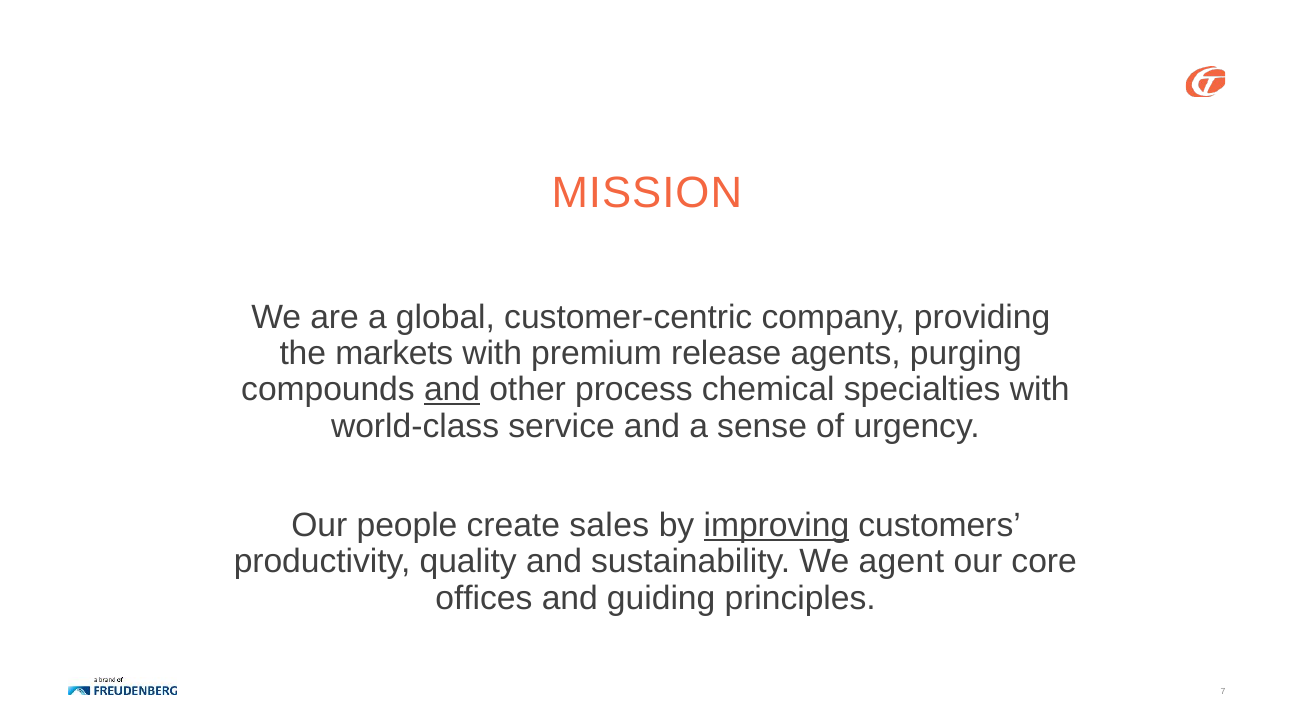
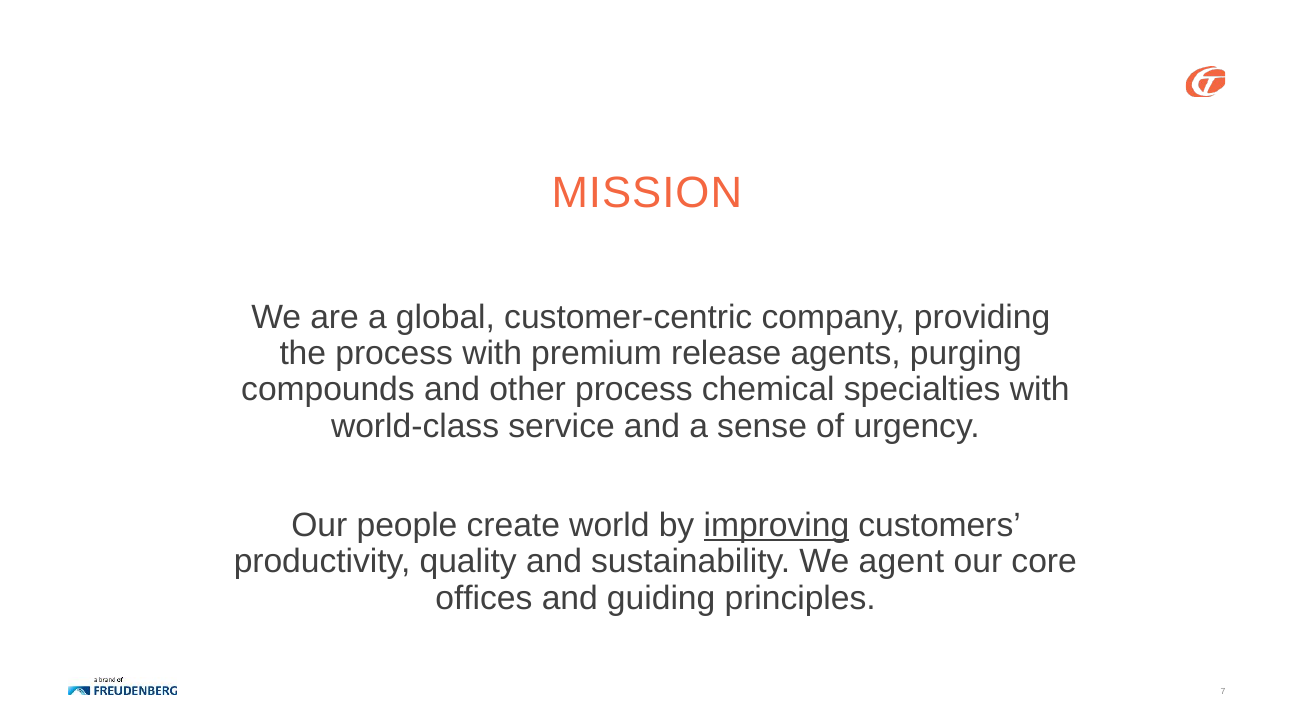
the markets: markets -> process
and at (452, 389) underline: present -> none
sales: sales -> world
